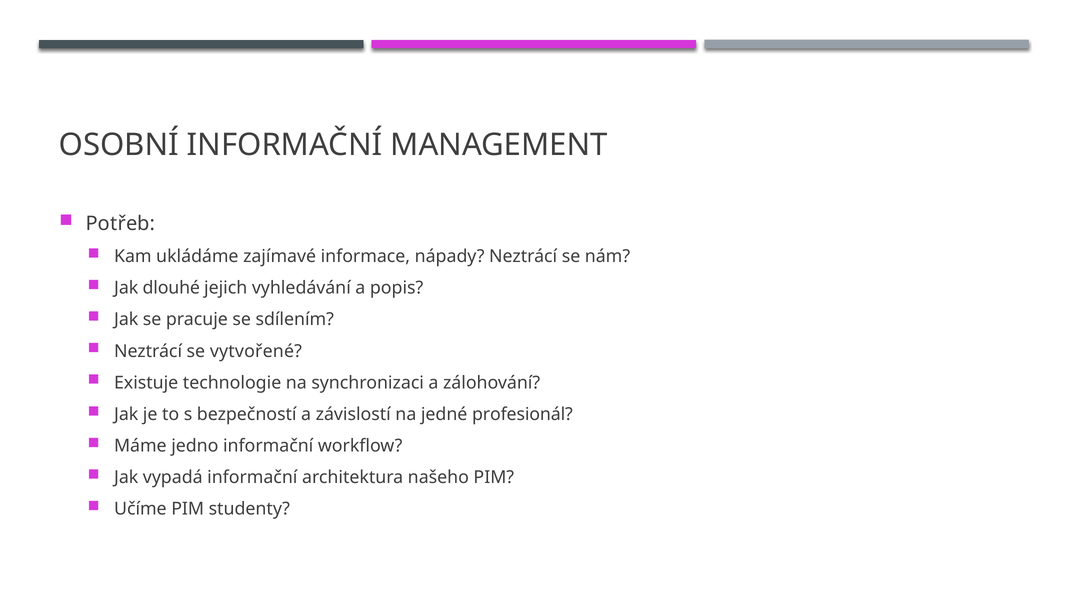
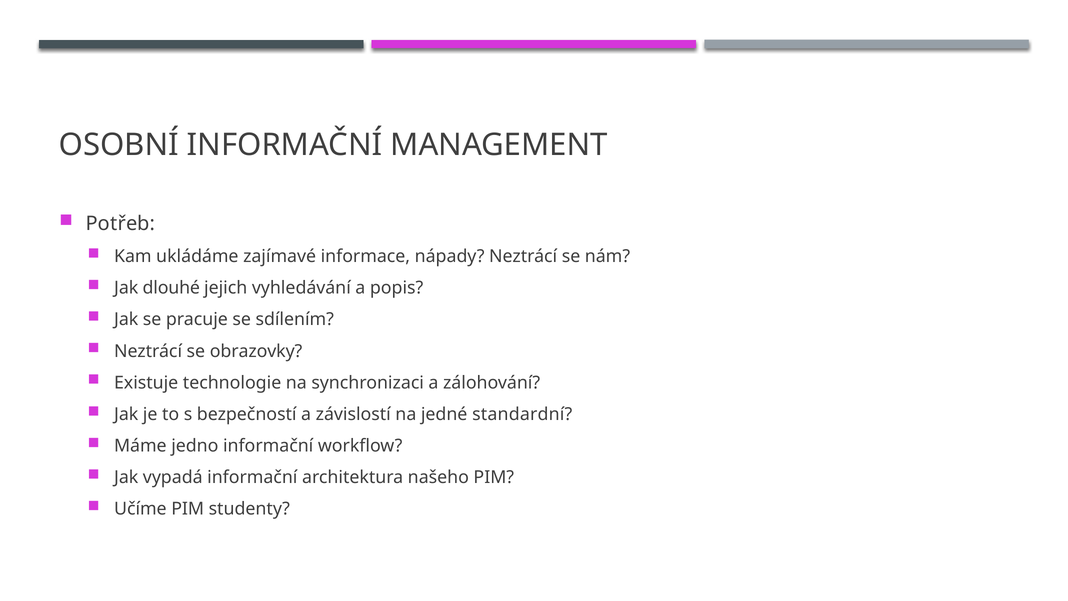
vytvořené: vytvořené -> obrazovky
profesionál: profesionál -> standardní
